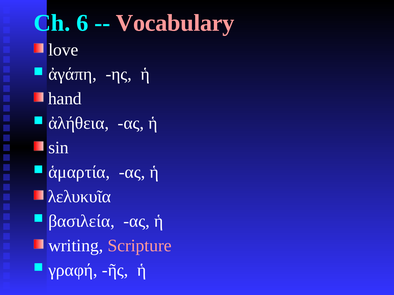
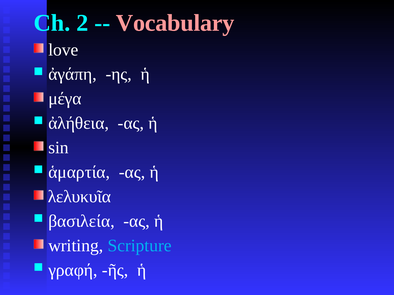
6: 6 -> 2
hand: hand -> μέγα
Scripture colour: pink -> light blue
